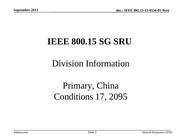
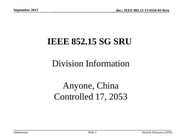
800.15: 800.15 -> 852.15
Primary: Primary -> Anyone
Conditions: Conditions -> Controlled
2095: 2095 -> 2053
